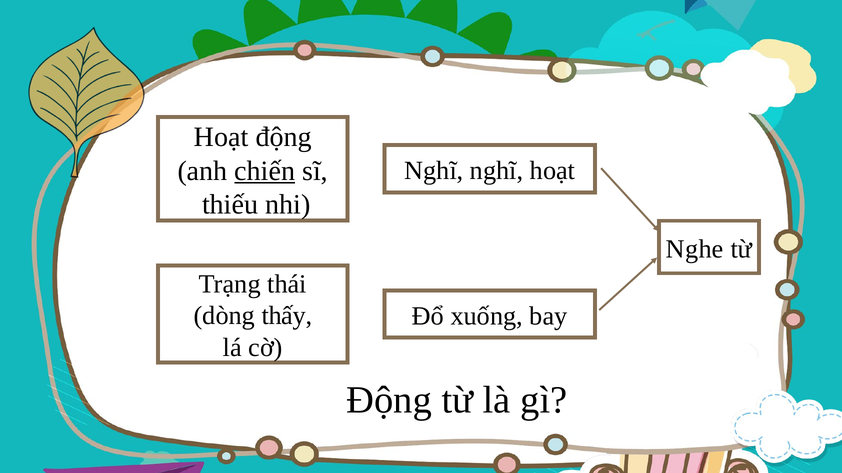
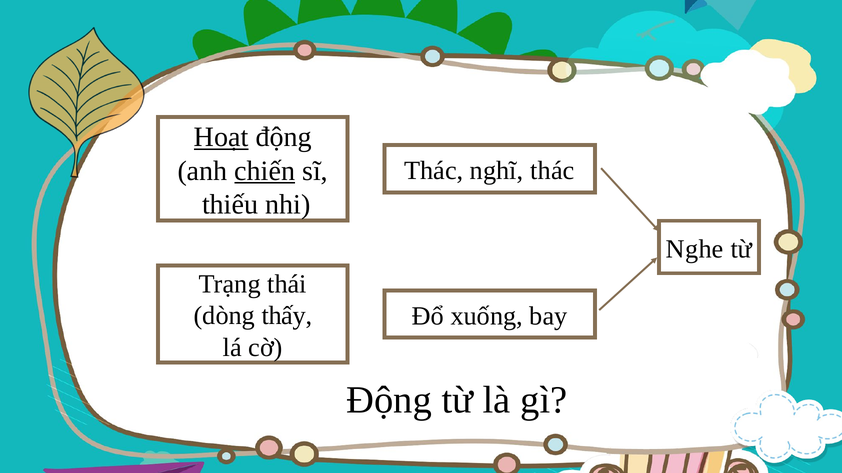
Hoạt at (221, 137) underline: none -> present
Nghĩ at (434, 171): Nghĩ -> Thác
nghĩ hoạt: hoạt -> thác
